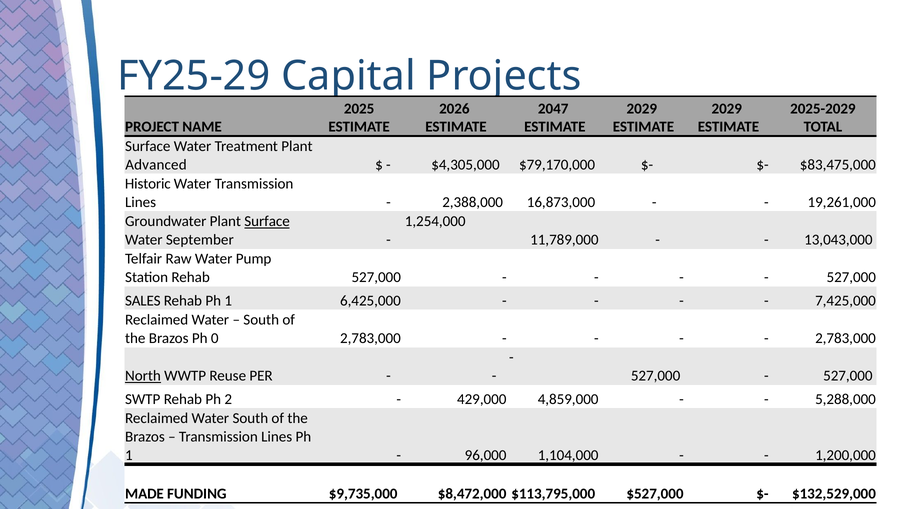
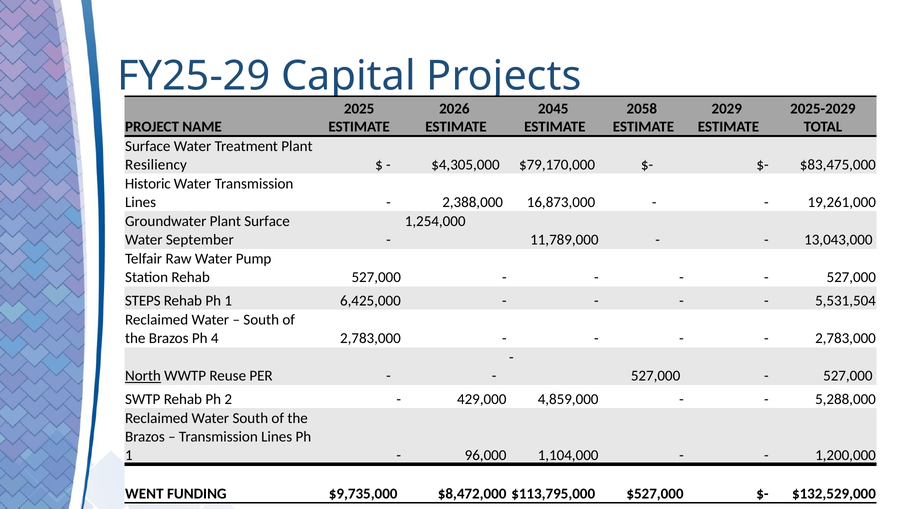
2047: 2047 -> 2045
2029 at (642, 109): 2029 -> 2058
Advanced: Advanced -> Resiliency
Surface at (267, 221) underline: present -> none
SALES: SALES -> STEPS
7,425,000: 7,425,000 -> 5,531,504
0: 0 -> 4
MADE: MADE -> WENT
